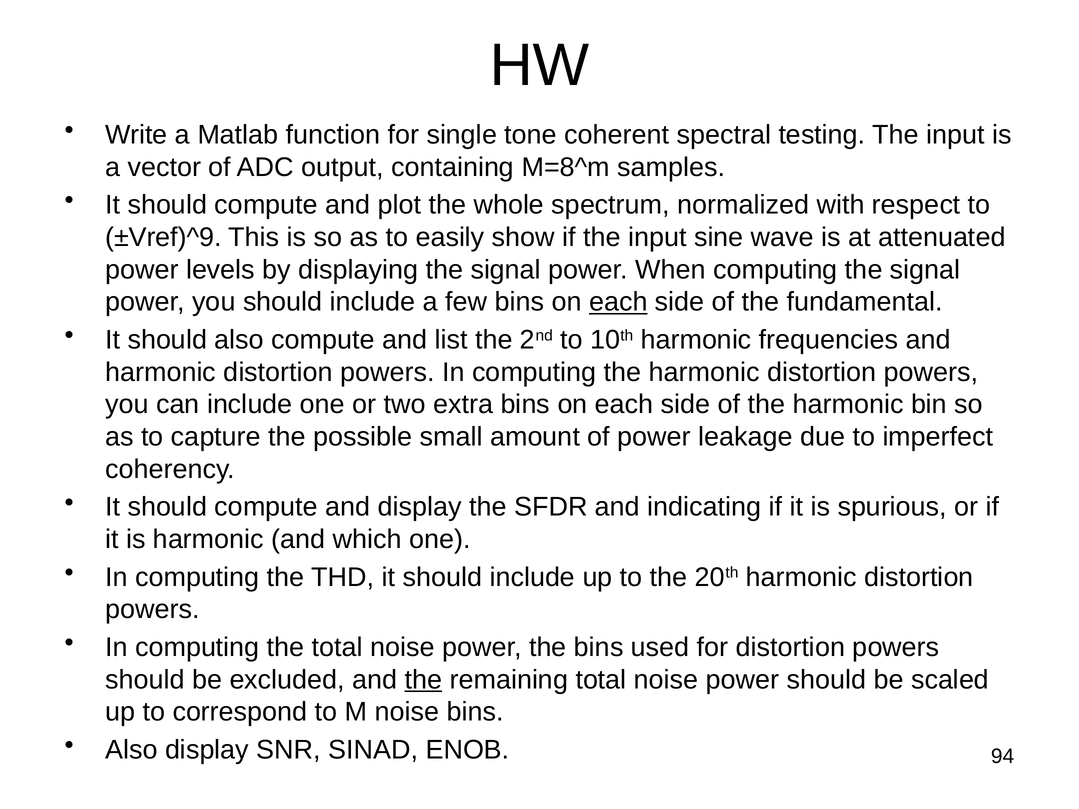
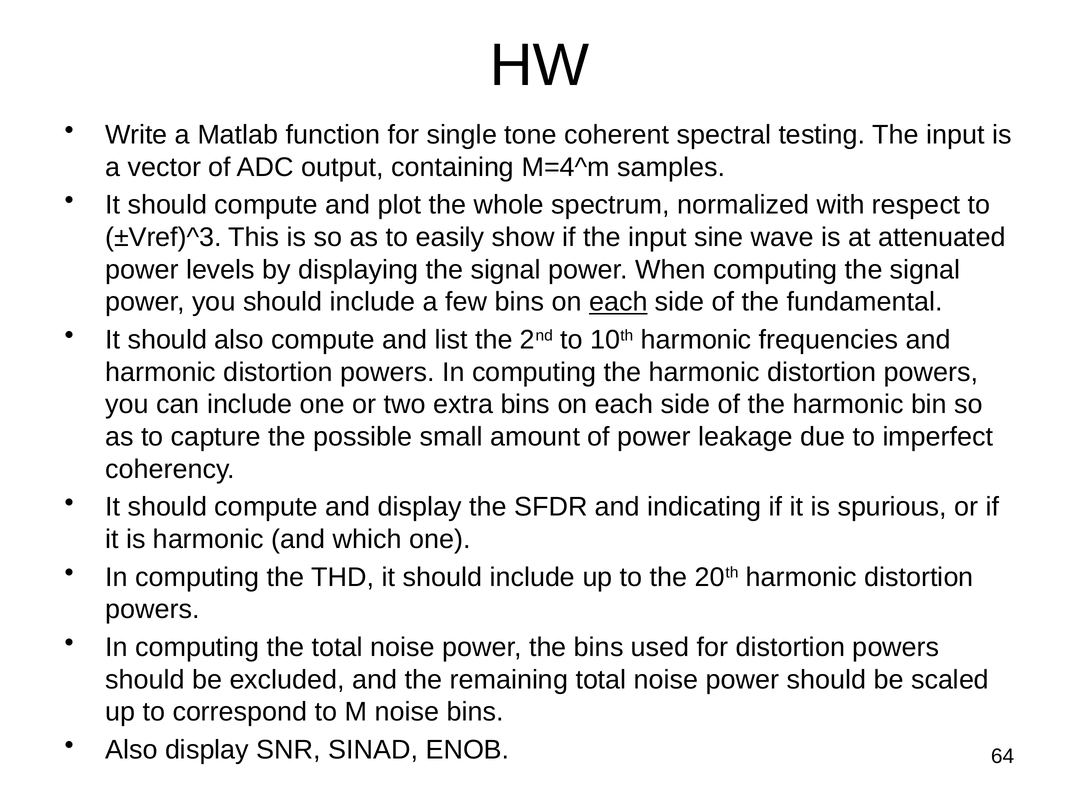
M=8^m: M=8^m -> M=4^m
±Vref)^9: ±Vref)^9 -> ±Vref)^3
the at (423, 680) underline: present -> none
94: 94 -> 64
